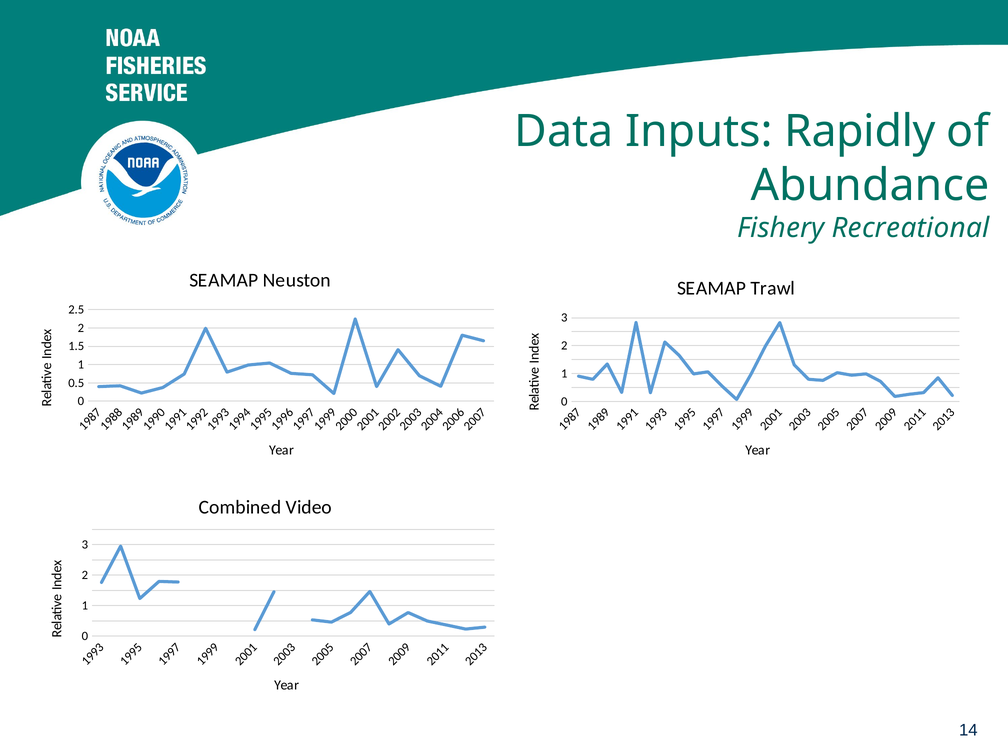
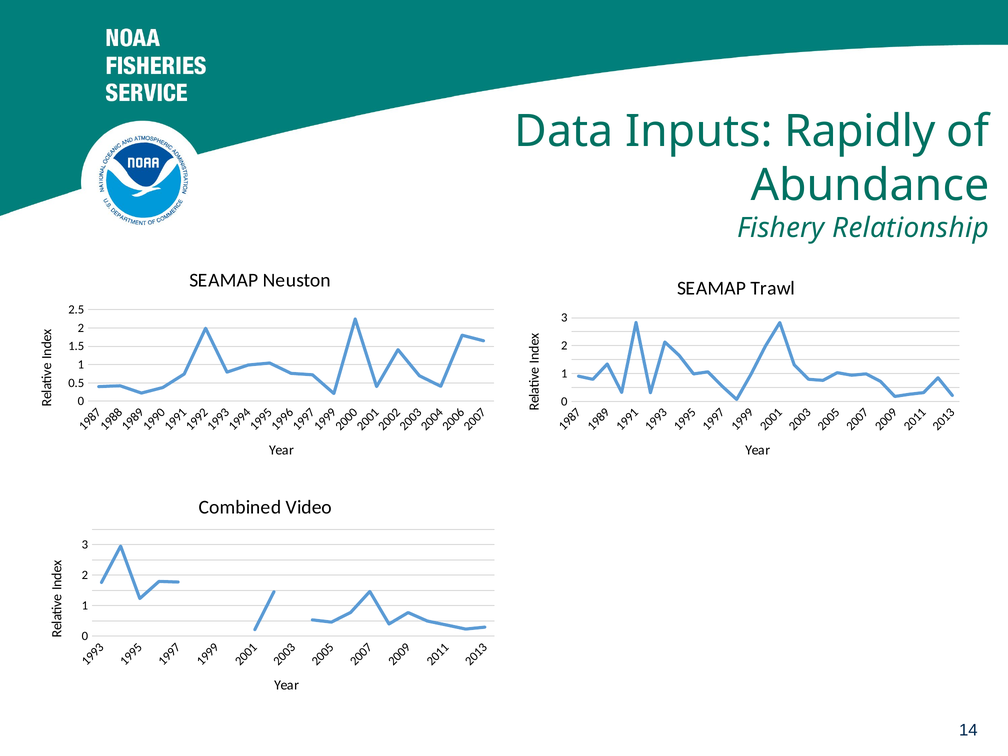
Recreational: Recreational -> Relationship
